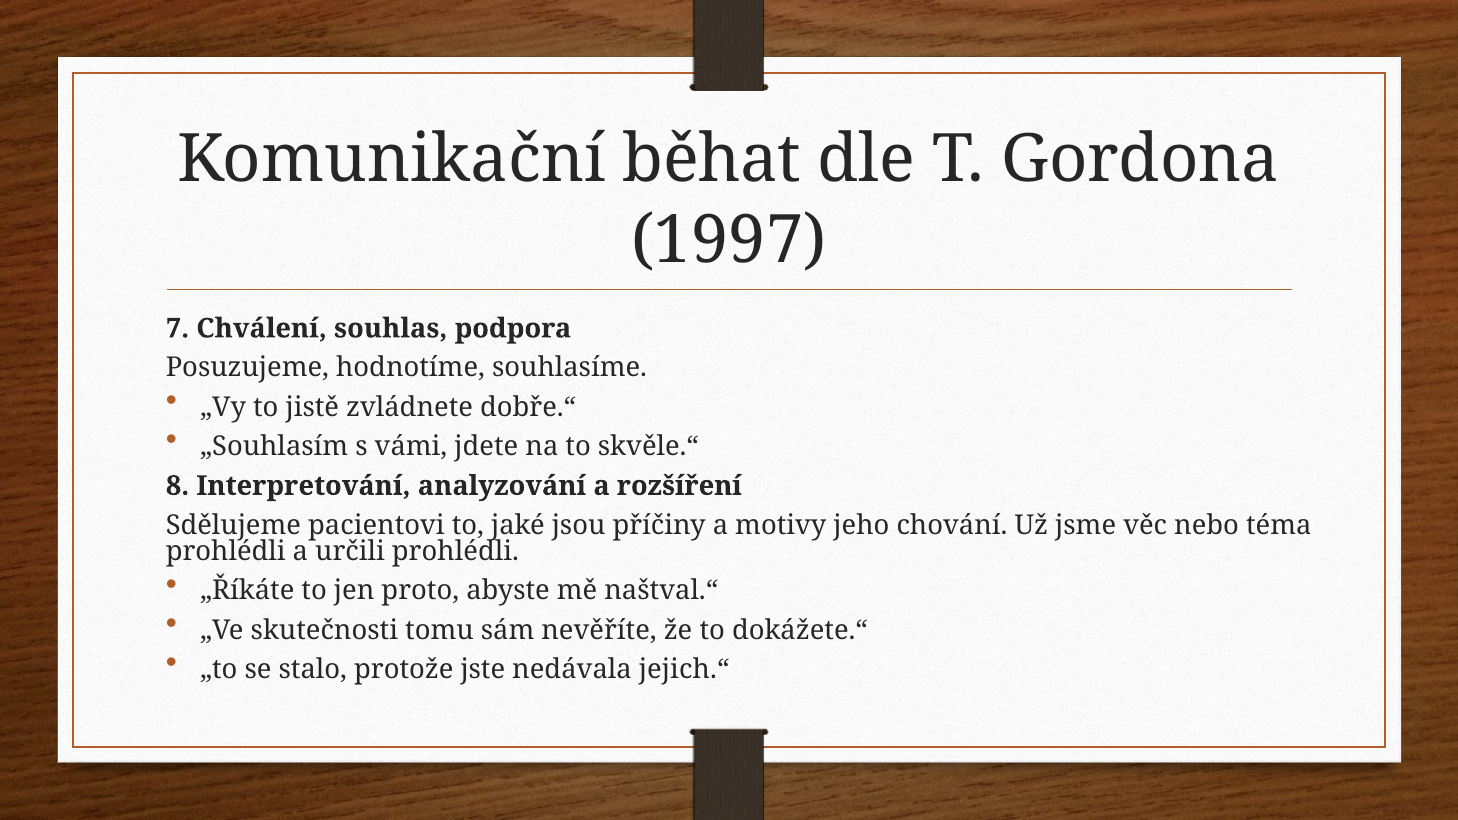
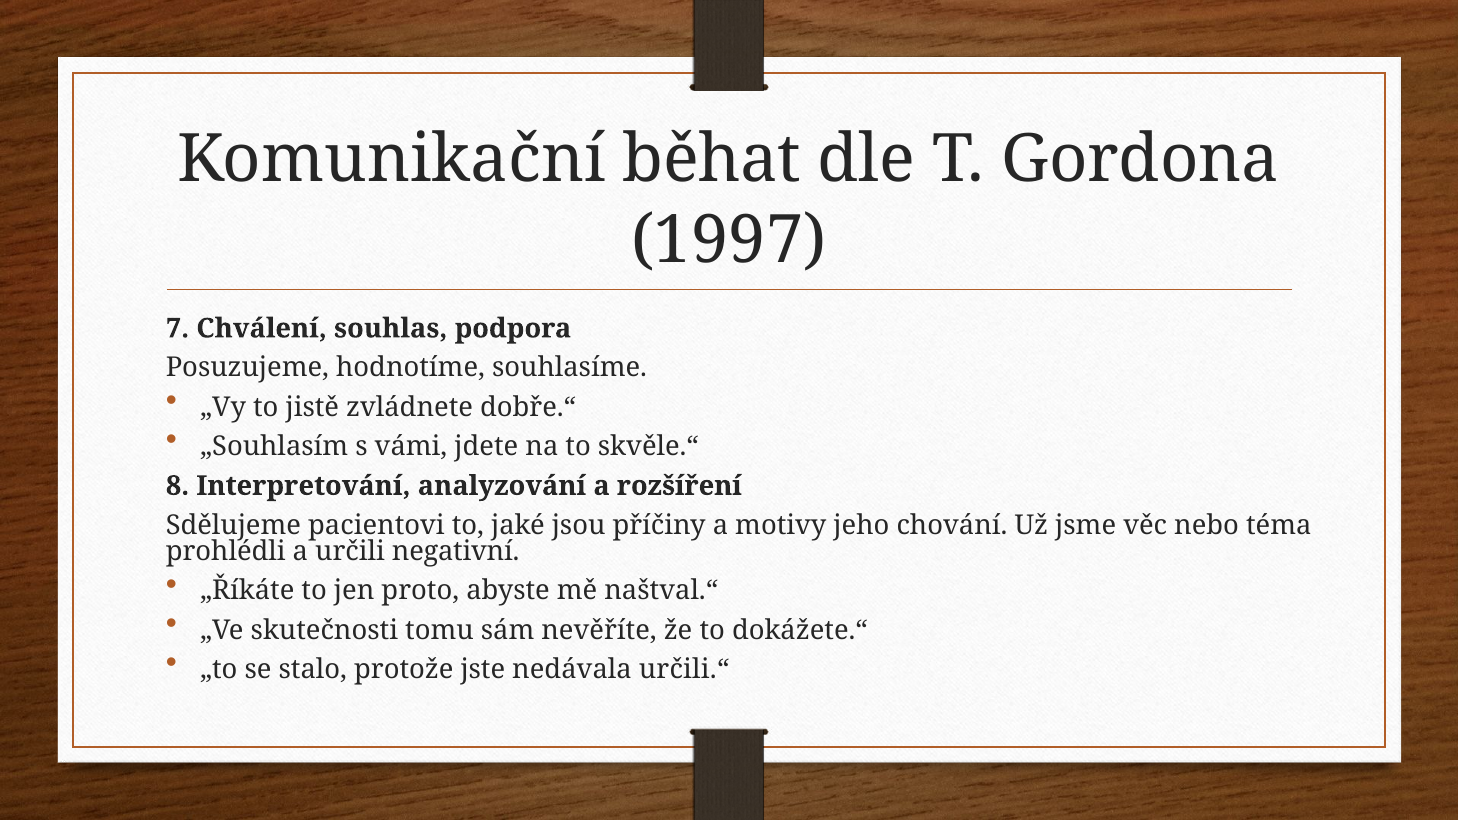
určili prohlédli: prohlédli -> negativní
jejich.“: jejich.“ -> určili.“
